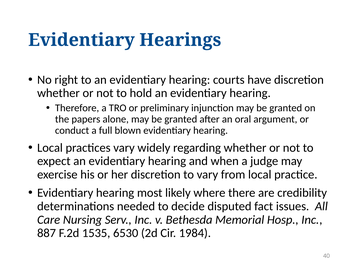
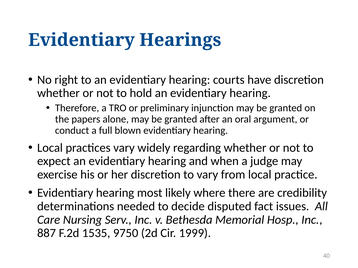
6530: 6530 -> 9750
1984: 1984 -> 1999
